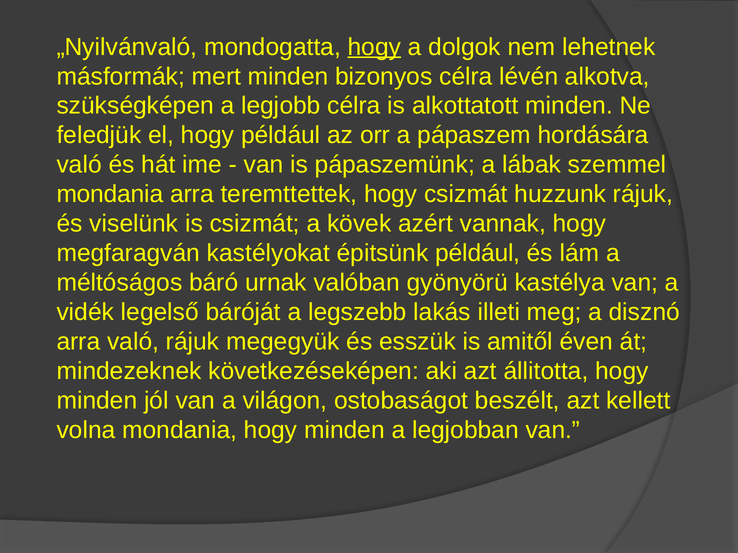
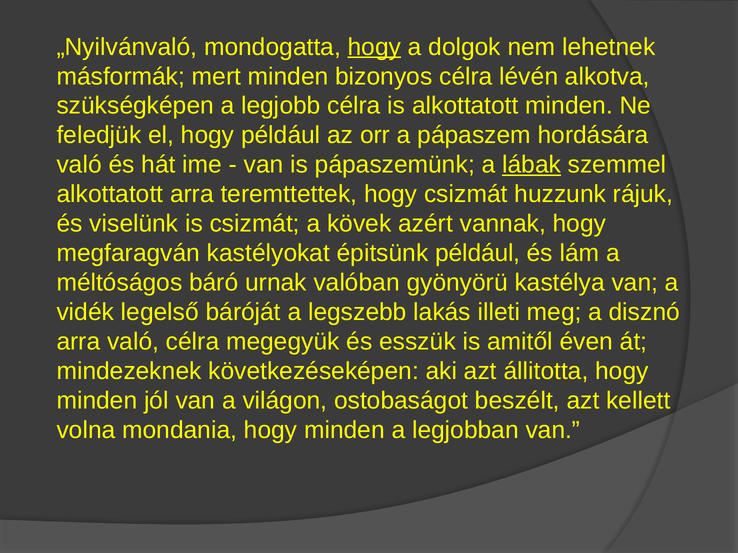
lábak underline: none -> present
mondania at (110, 195): mondania -> alkottatott
való rájuk: rájuk -> célra
